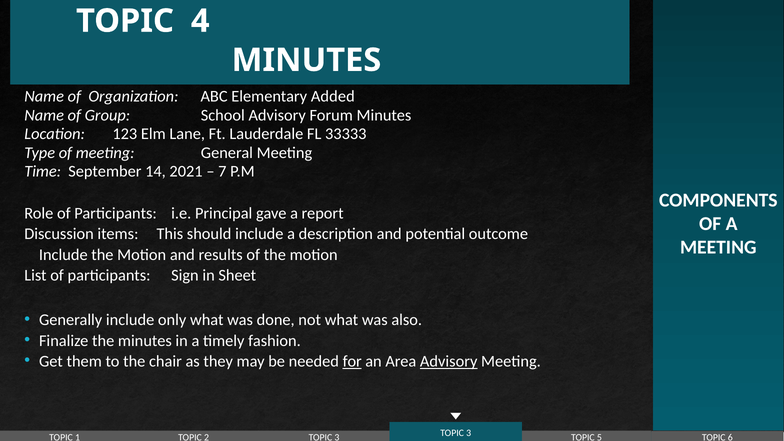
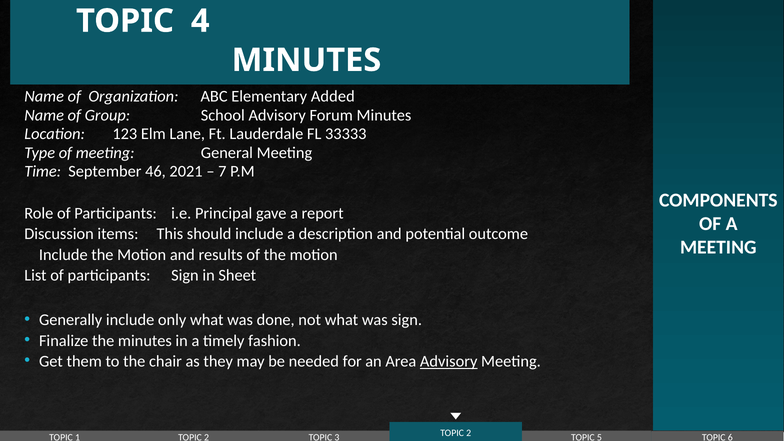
14: 14 -> 46
was also: also -> sign
for underline: present -> none
3 at (469, 433): 3 -> 2
